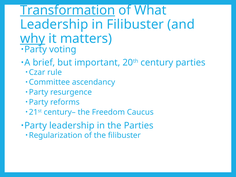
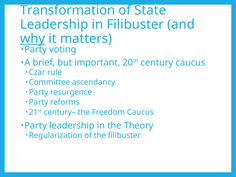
Transformation underline: present -> none
What: What -> State
century parties: parties -> caucus
the Parties: Parties -> Theory
